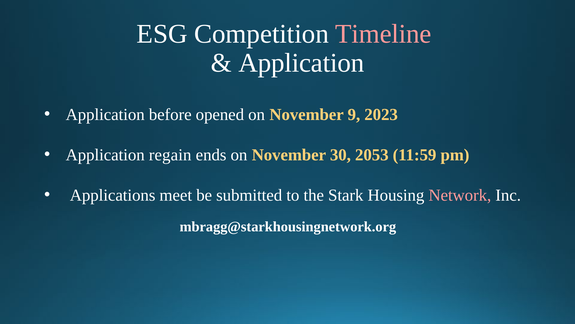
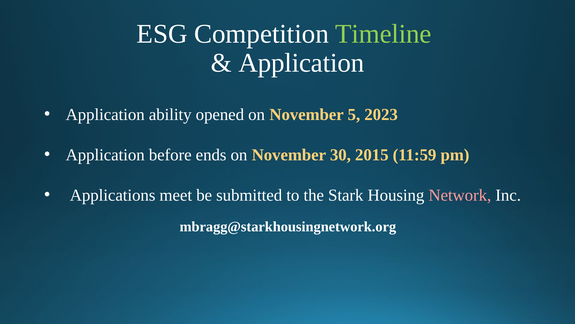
Timeline colour: pink -> light green
before: before -> ability
9: 9 -> 5
regain: regain -> before
2053: 2053 -> 2015
